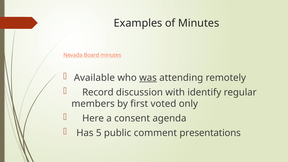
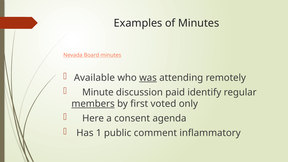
Record: Record -> Minute
with: with -> paid
members underline: none -> present
5: 5 -> 1
presentations: presentations -> inflammatory
